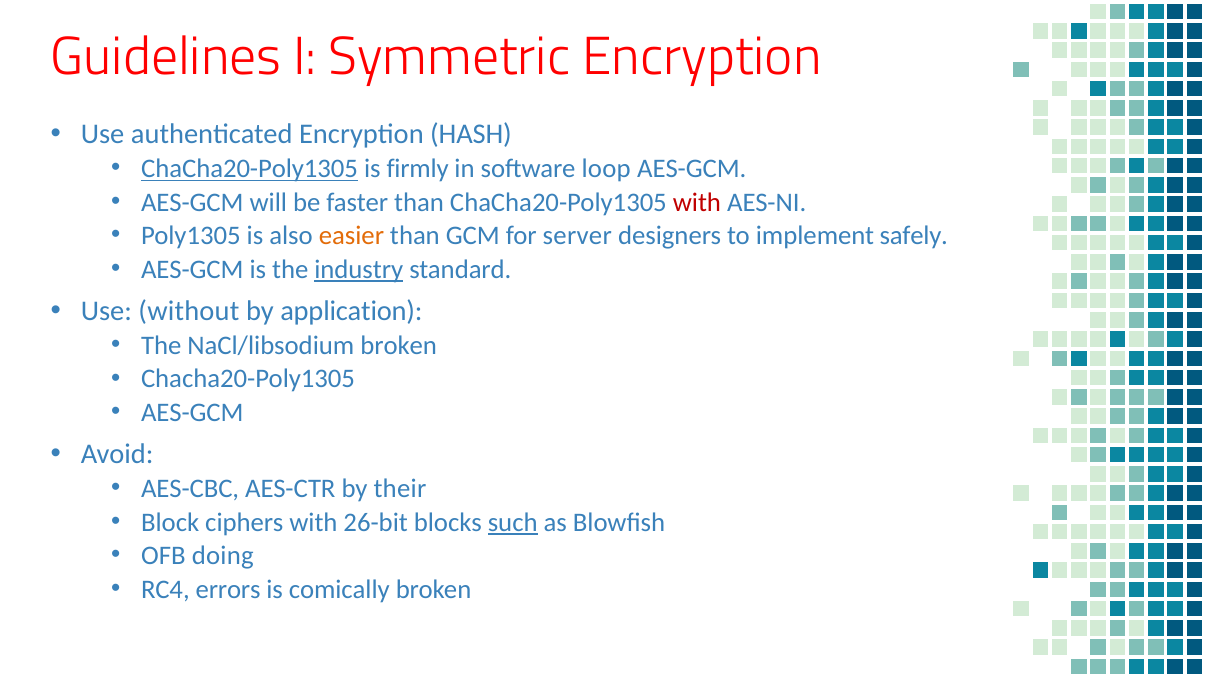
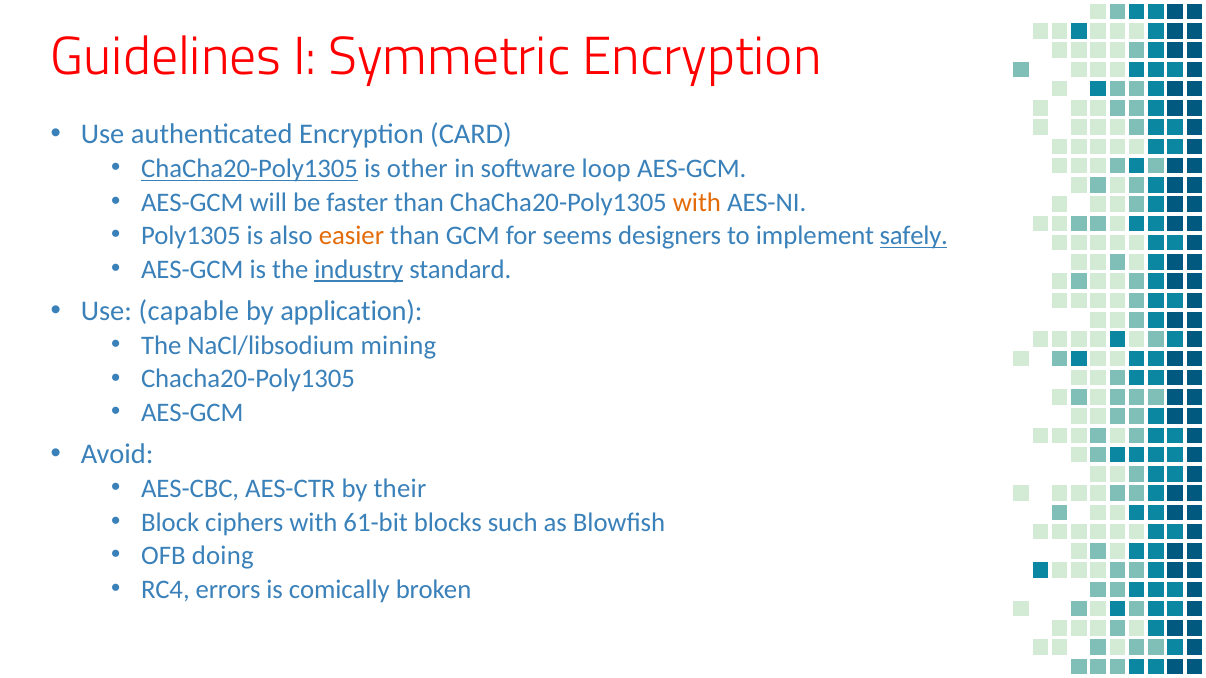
HASH: HASH -> CARD
firmly: firmly -> other
with at (697, 202) colour: red -> orange
server: server -> seems
safely underline: none -> present
without: without -> capable
NaCl/libsodium broken: broken -> mining
26-bit: 26-bit -> 61-bit
such underline: present -> none
